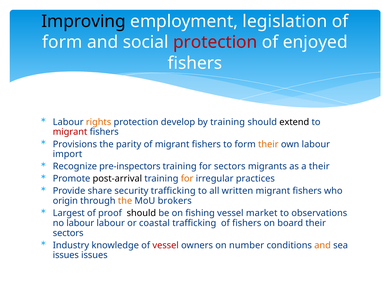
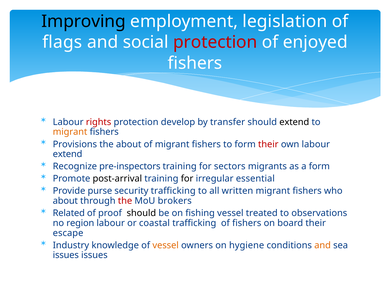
form at (62, 42): form -> flags
rights colour: orange -> red
by training: training -> transfer
migrant at (70, 132) colour: red -> orange
the parity: parity -> about
their at (268, 144) colour: orange -> red
import at (67, 154): import -> extend
a their: their -> form
for at (187, 179) colour: orange -> black
practices: practices -> essential
share: share -> purse
origin at (65, 201): origin -> about
the at (125, 201) colour: orange -> red
Largest: Largest -> Related
market: market -> treated
no labour: labour -> region
sectors at (68, 233): sectors -> escape
vessel at (166, 246) colour: red -> orange
number: number -> hygiene
